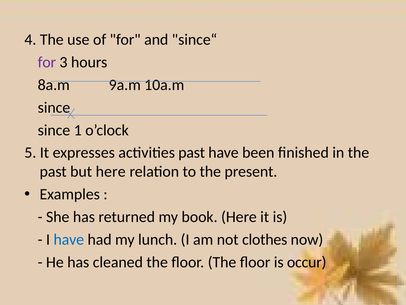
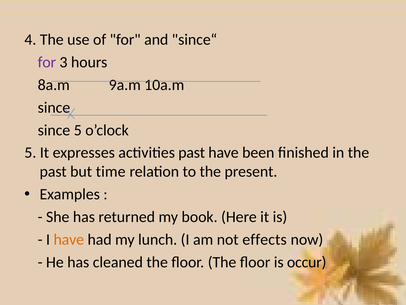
since 1: 1 -> 5
but here: here -> time
have at (69, 239) colour: blue -> orange
clothes: clothes -> effects
